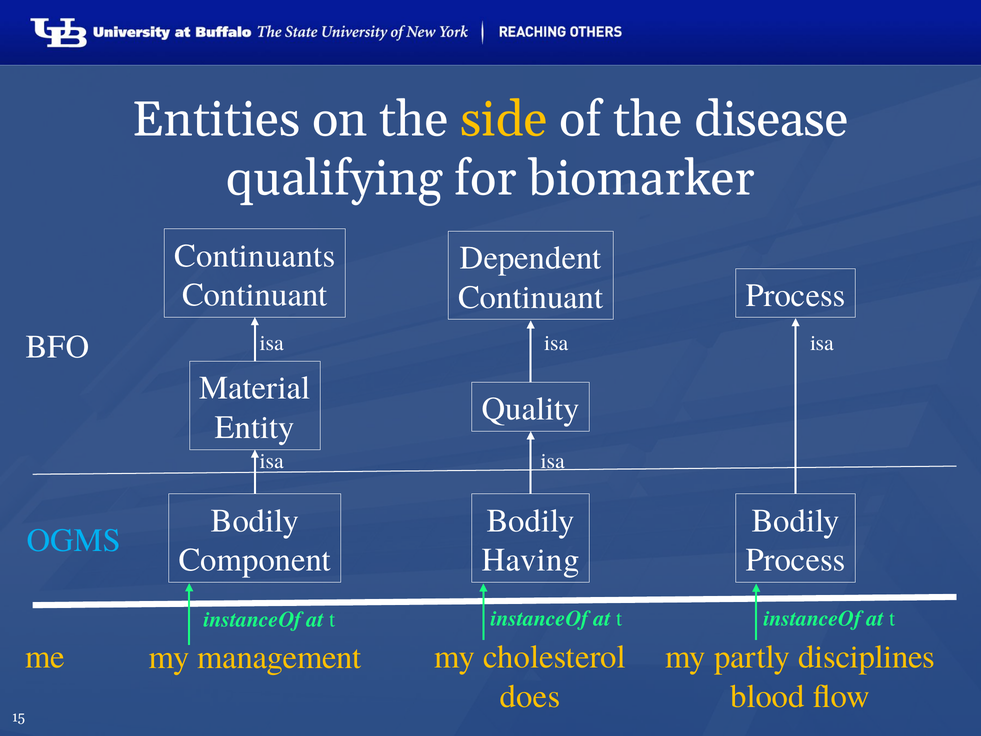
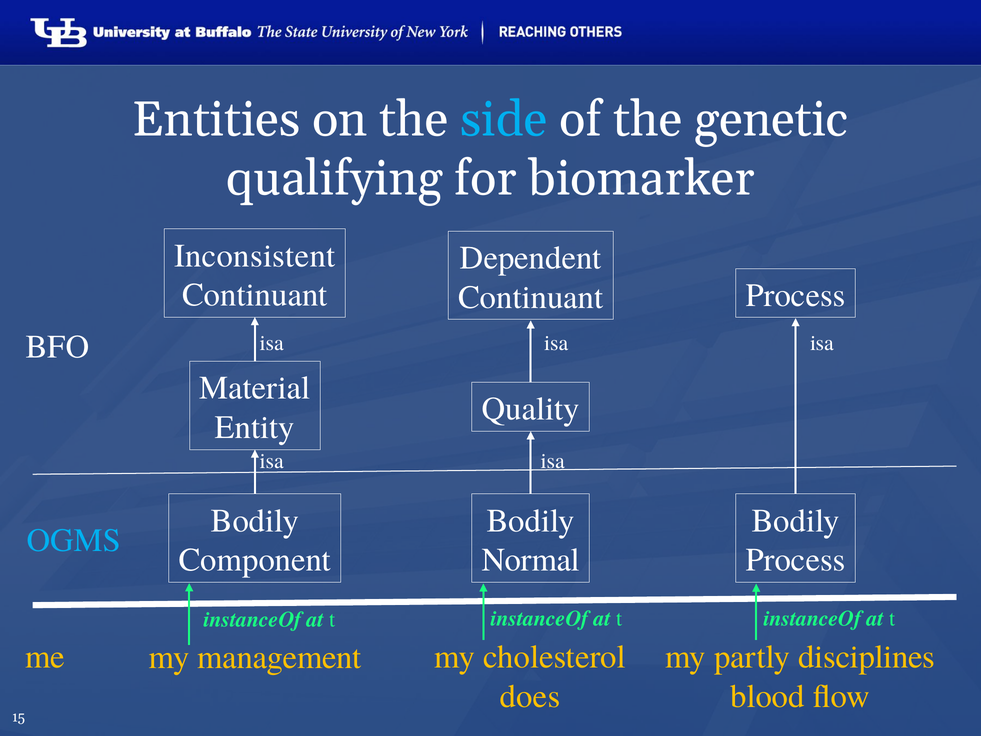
side colour: yellow -> light blue
disease: disease -> genetic
Continuants: Continuants -> Inconsistent
Having: Having -> Normal
